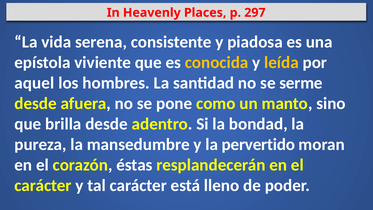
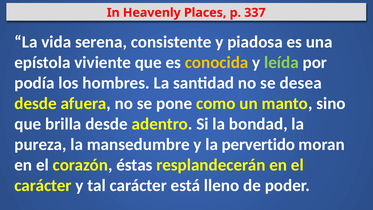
297: 297 -> 337
leída colour: yellow -> light green
aquel: aquel -> podía
serme: serme -> desea
